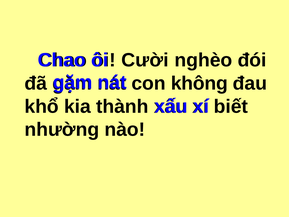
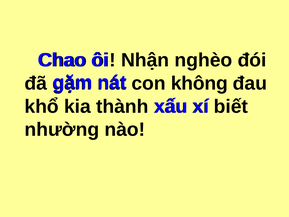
Cười: Cười -> Nhận
